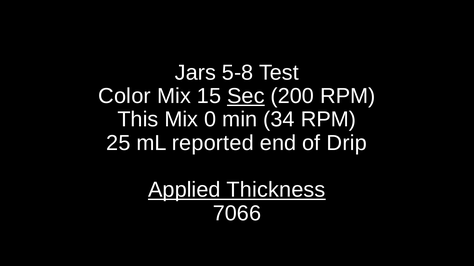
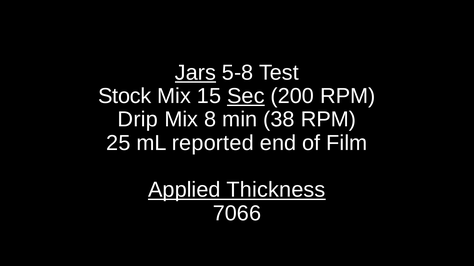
Jars underline: none -> present
Color: Color -> Stock
This: This -> Drip
0: 0 -> 8
34: 34 -> 38
Drip: Drip -> Film
